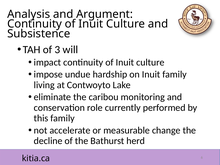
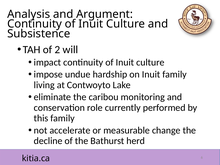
3: 3 -> 2
